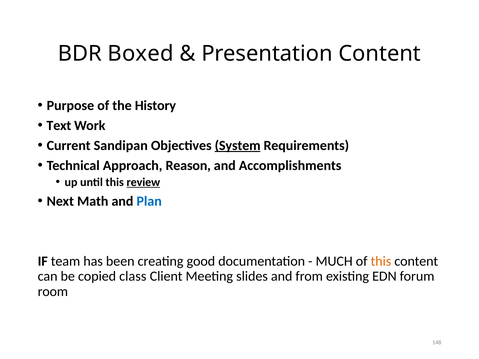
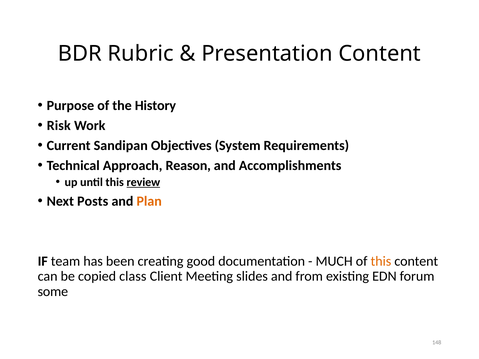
Boxed: Boxed -> Rubric
Text: Text -> Risk
System underline: present -> none
Math: Math -> Posts
Plan colour: blue -> orange
room: room -> some
